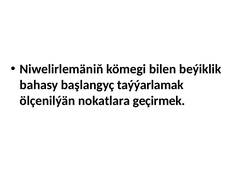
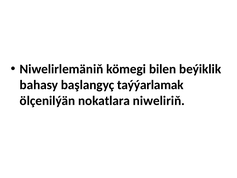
geçirmek: geçirmek -> niweliriň
